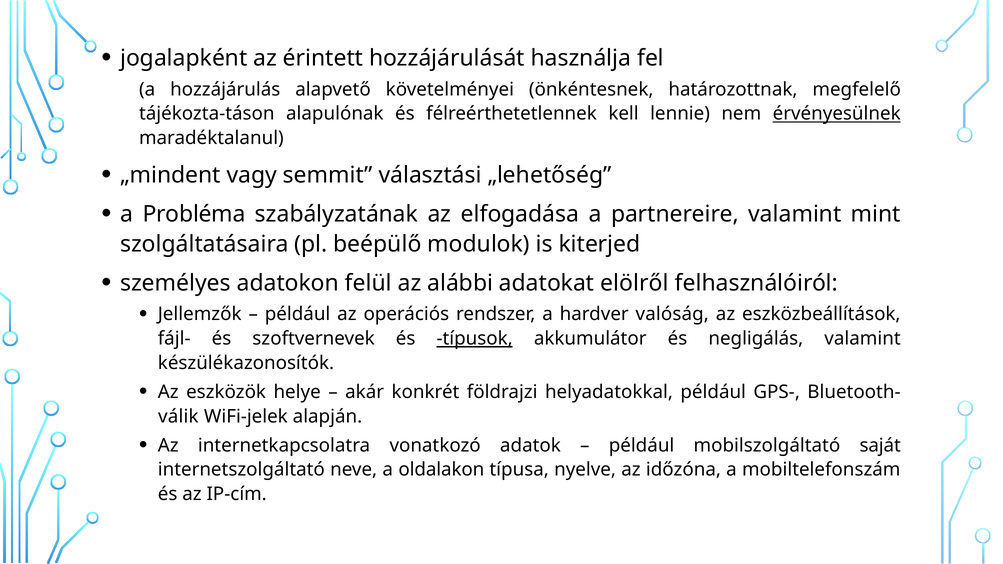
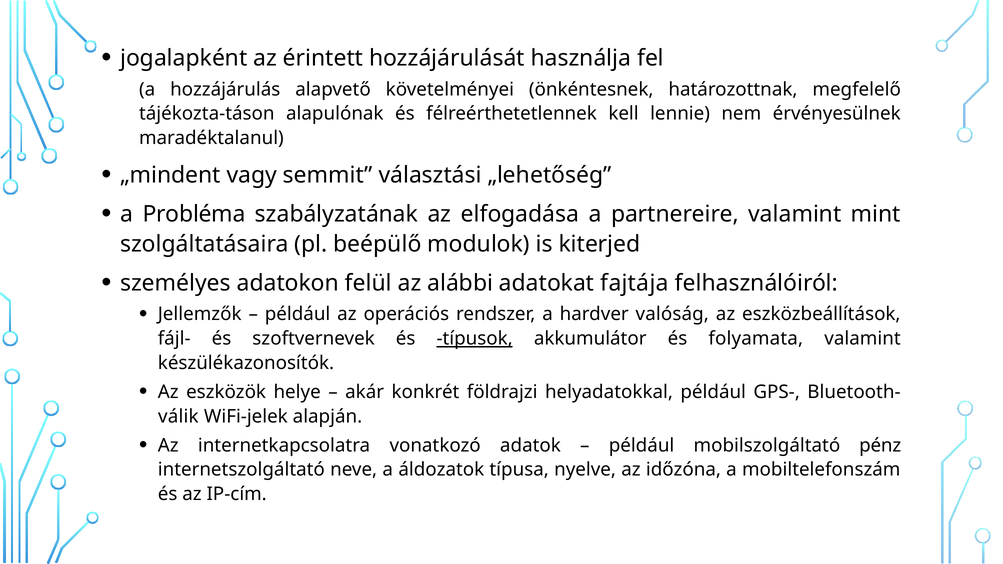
érvényesülnek underline: present -> none
elölről: elölről -> fajtája
negligálás: negligálás -> folyamata
saját: saját -> pénz
oldalakon: oldalakon -> áldozatok
